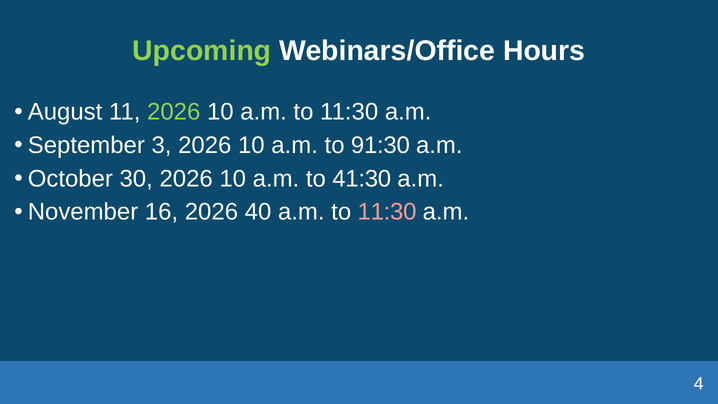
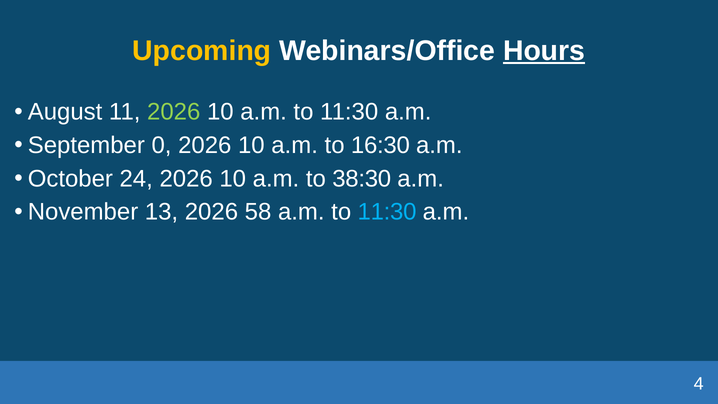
Upcoming colour: light green -> yellow
Hours underline: none -> present
3: 3 -> 0
91:30: 91:30 -> 16:30
30: 30 -> 24
41:30: 41:30 -> 38:30
16: 16 -> 13
40: 40 -> 58
11:30 at (387, 212) colour: pink -> light blue
